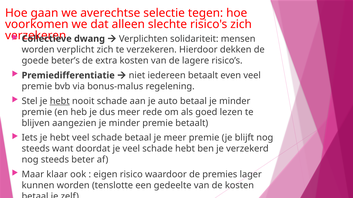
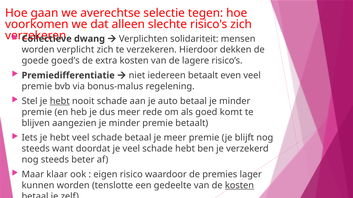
beter’s: beter’s -> goed’s
lezen: lezen -> komt
kosten at (239, 186) underline: none -> present
